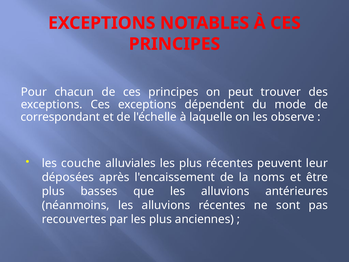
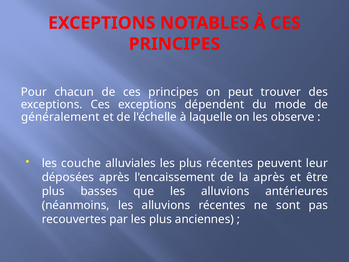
correspondant: correspondant -> généralement
la noms: noms -> après
